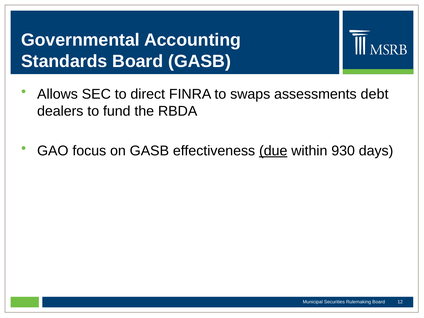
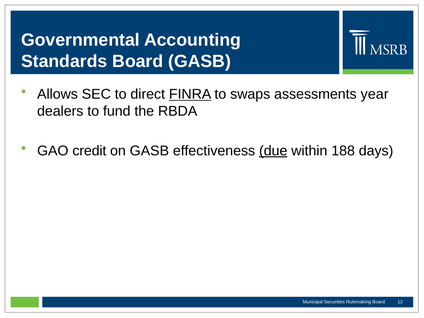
FINRA underline: none -> present
debt: debt -> year
focus: focus -> credit
930: 930 -> 188
